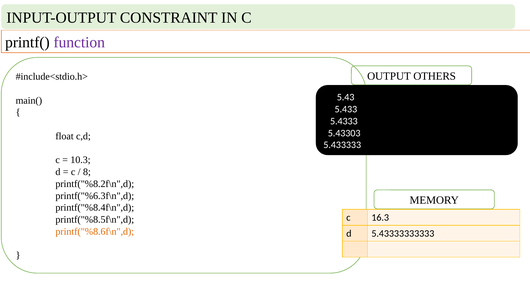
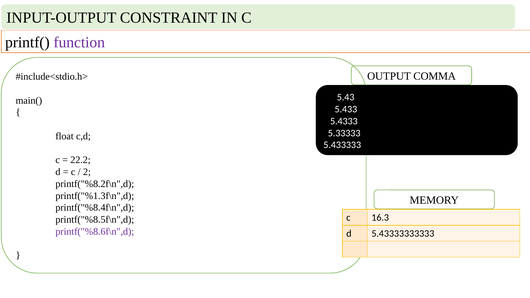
OTHERS: OTHERS -> COMMA
5.43303: 5.43303 -> 5.33333
10.3: 10.3 -> 22.2
8: 8 -> 2
printf("%6.3f\n",d: printf("%6.3f\n",d -> printf("%1.3f\n",d
printf("%8.6f\n",d colour: orange -> purple
